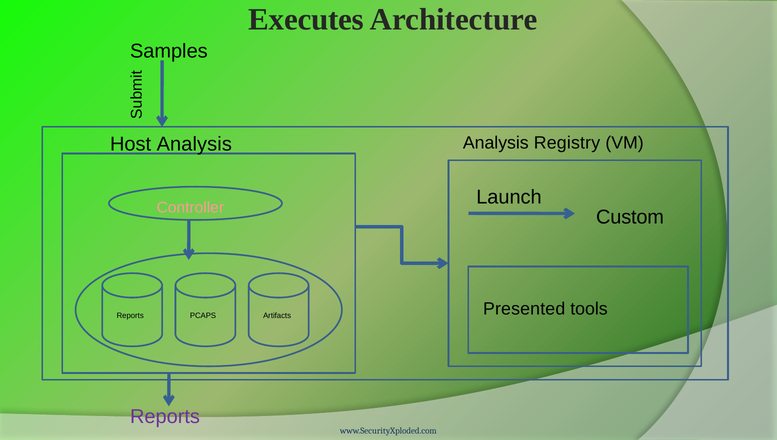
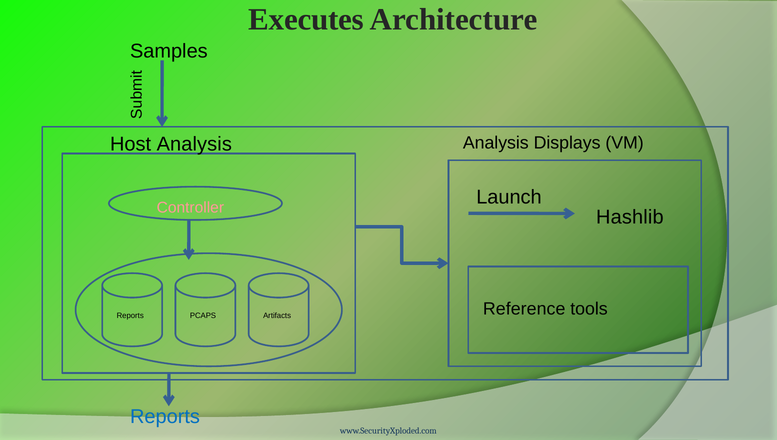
Registry: Registry -> Displays
Custom: Custom -> Hashlib
Presented: Presented -> Reference
Reports at (165, 417) colour: purple -> blue
